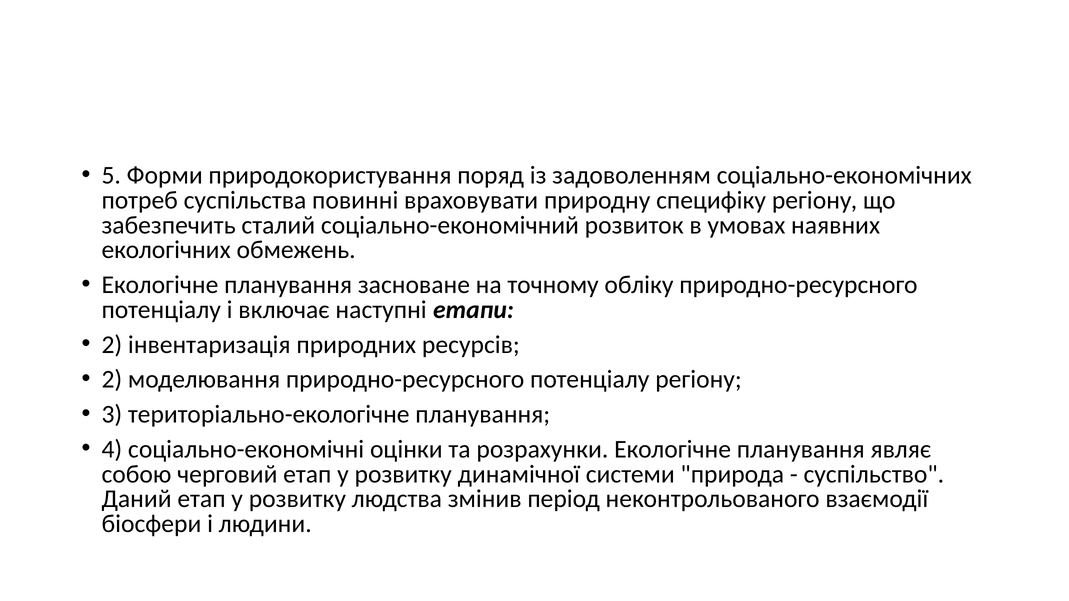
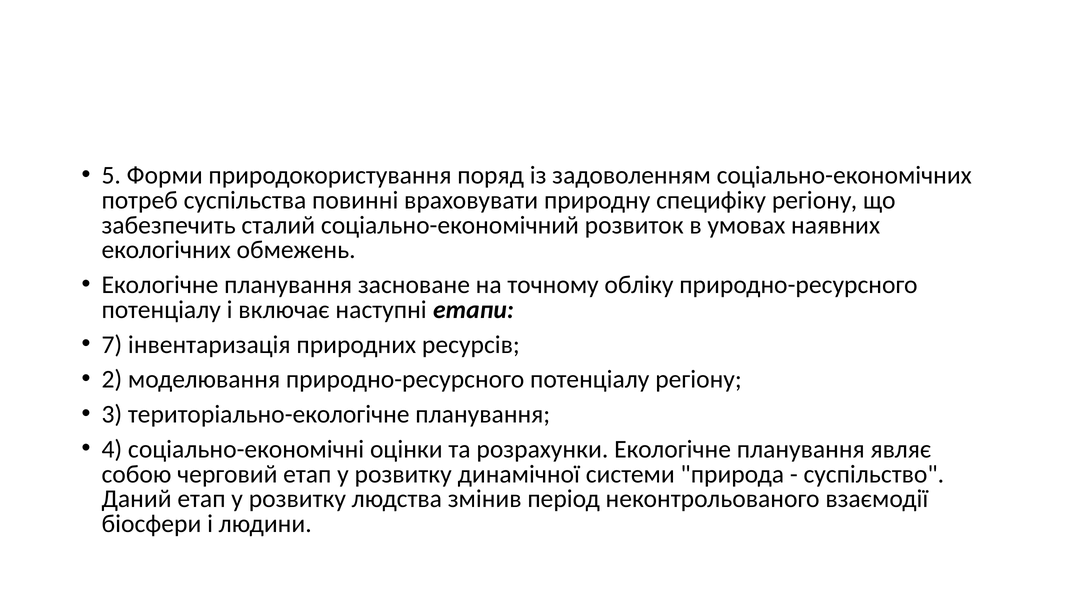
2 at (112, 345): 2 -> 7
